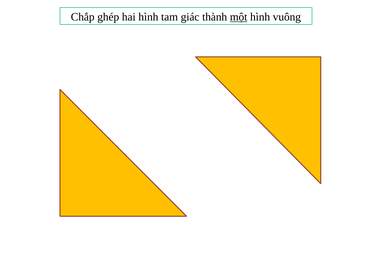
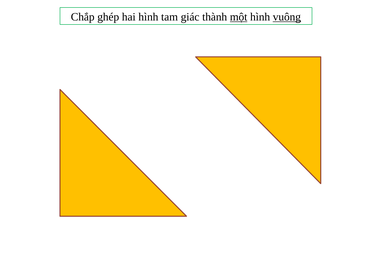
vuông underline: none -> present
